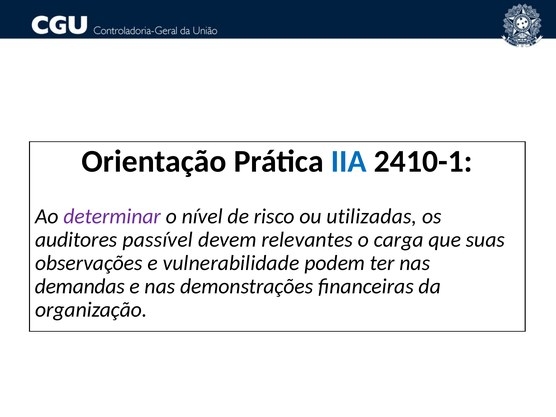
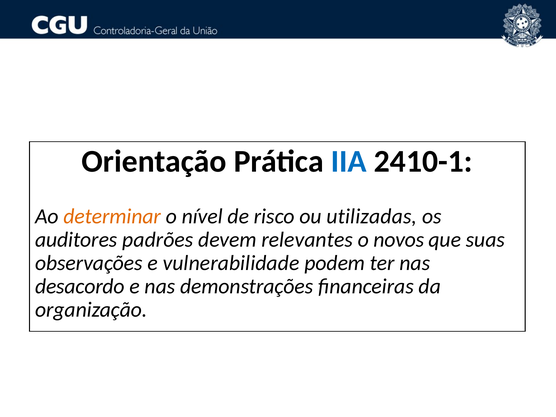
determinar colour: purple -> orange
passível: passível -> padrões
carga: carga -> novos
demandas: demandas -> desacordo
